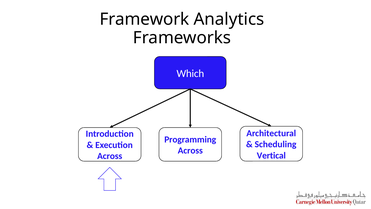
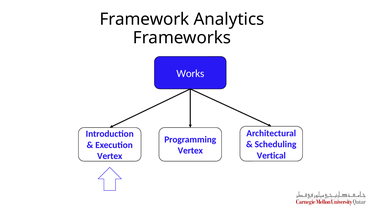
Which: Which -> Works
Across at (190, 150): Across -> Vertex
Across at (110, 156): Across -> Vertex
